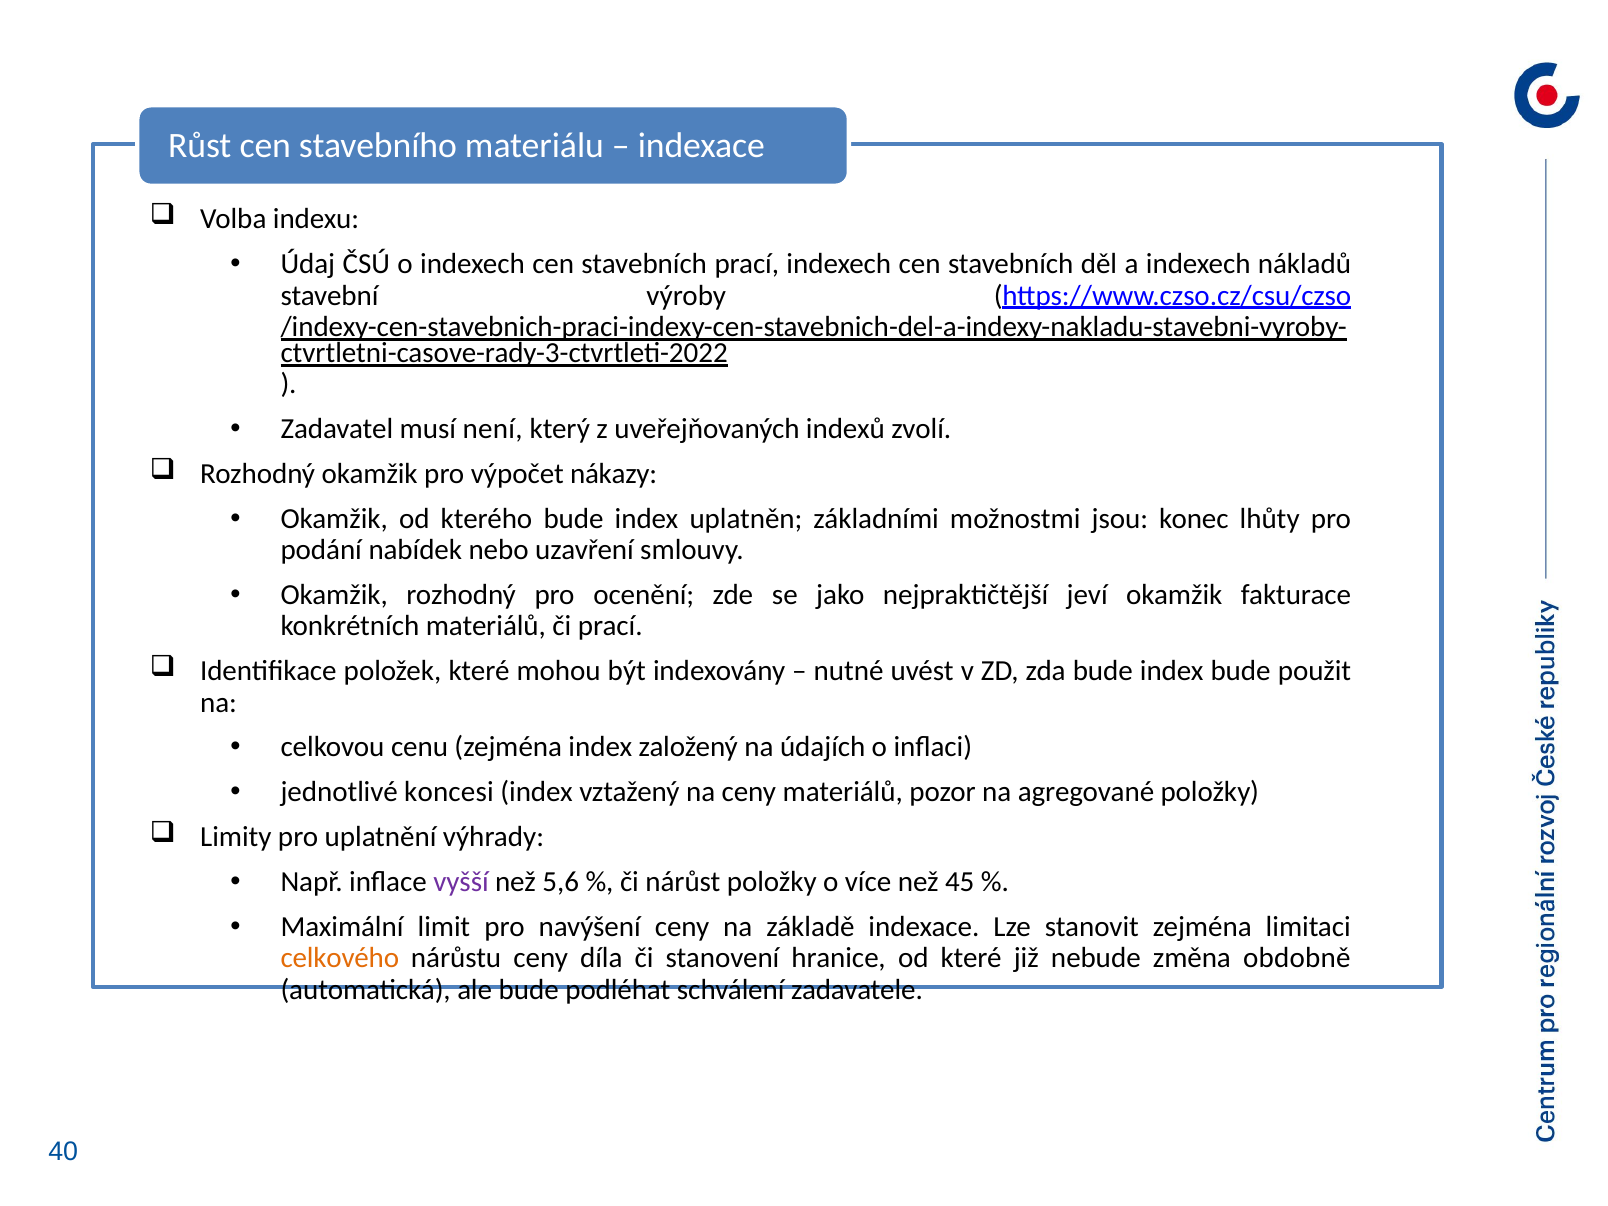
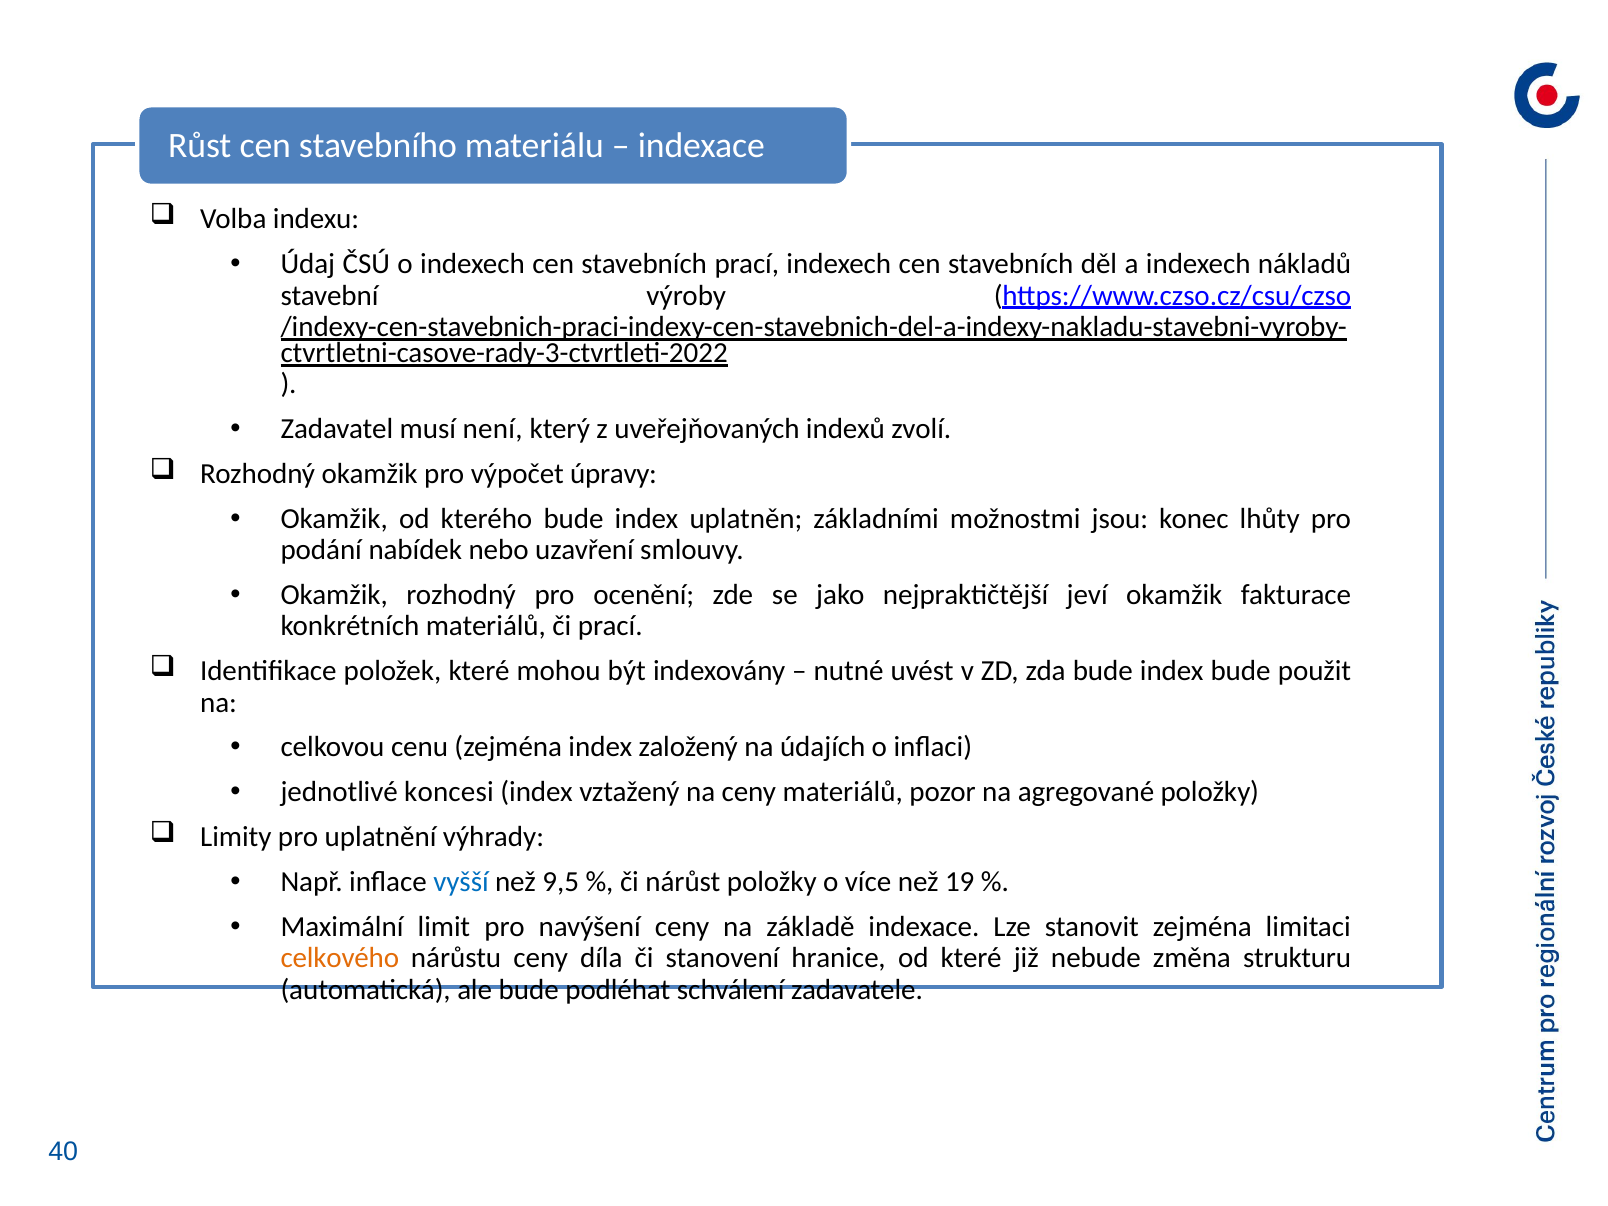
nákazy: nákazy -> úpravy
vyšší colour: purple -> blue
5,6: 5,6 -> 9,5
45: 45 -> 19
obdobně: obdobně -> strukturu
